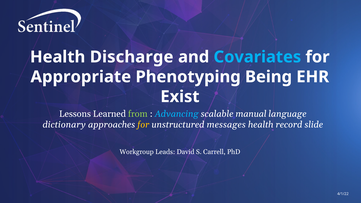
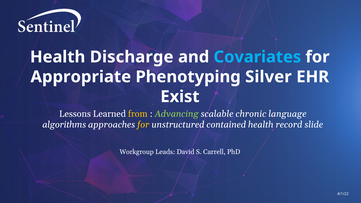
Being: Being -> Silver
from colour: light green -> yellow
Advancing colour: light blue -> light green
manual: manual -> chronic
dictionary: dictionary -> algorithms
messages: messages -> contained
